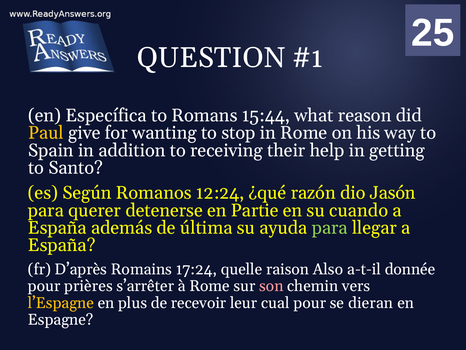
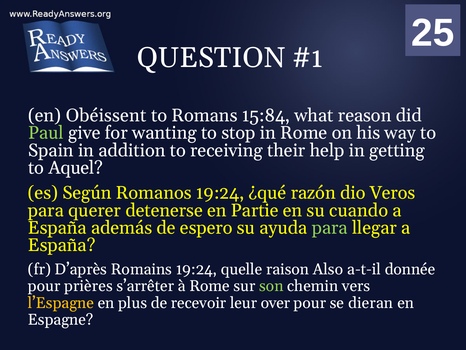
Específica: Específica -> Obéissent
15:44: 15:44 -> 15:84
Paul colour: yellow -> light green
Santo: Santo -> Aquel
Romanos 12:24: 12:24 -> 19:24
Jasón: Jasón -> Veros
última: última -> espero
Romains 17:24: 17:24 -> 19:24
son colour: pink -> light green
cual: cual -> over
